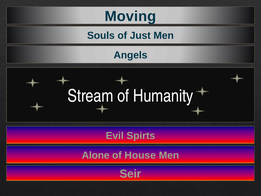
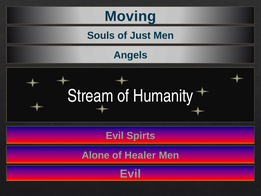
House: House -> Healer
Seir at (131, 174): Seir -> Evil
